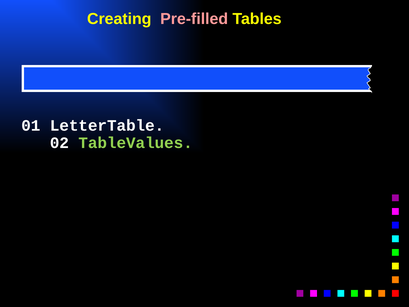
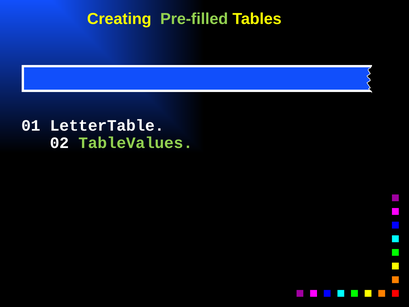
Pre-filled colour: pink -> light green
